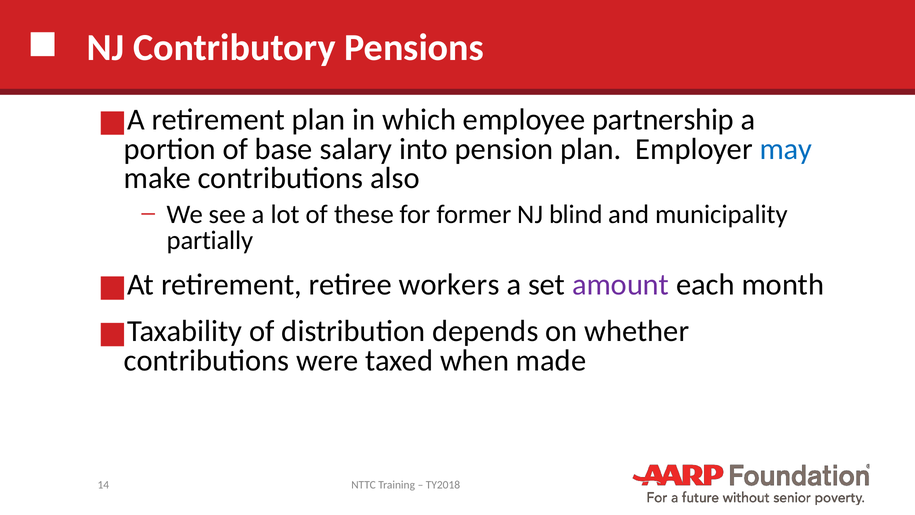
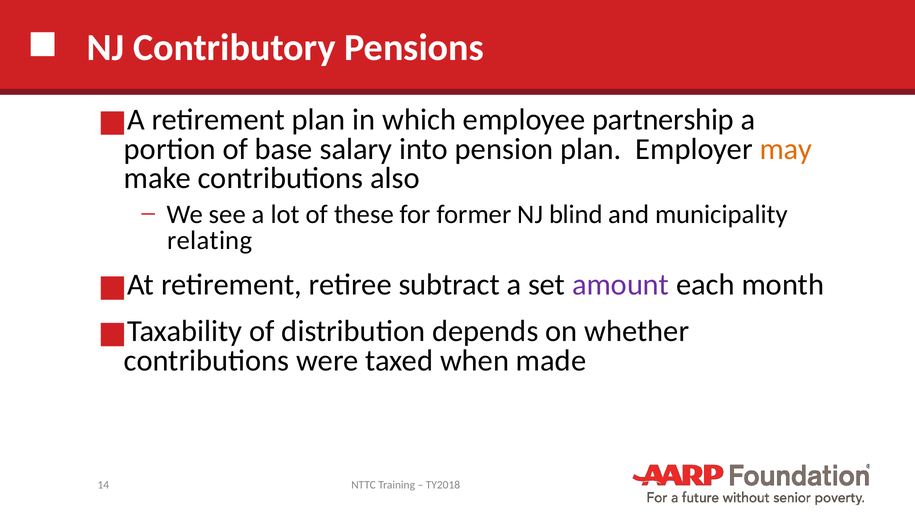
may colour: blue -> orange
partially: partially -> relating
workers: workers -> subtract
